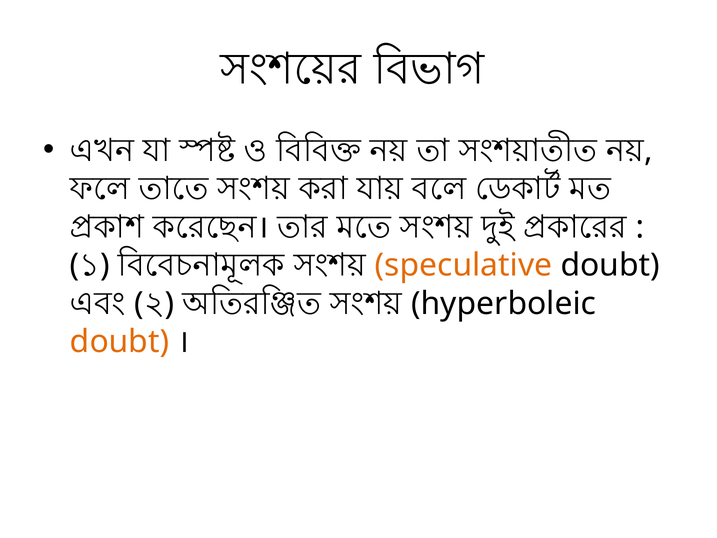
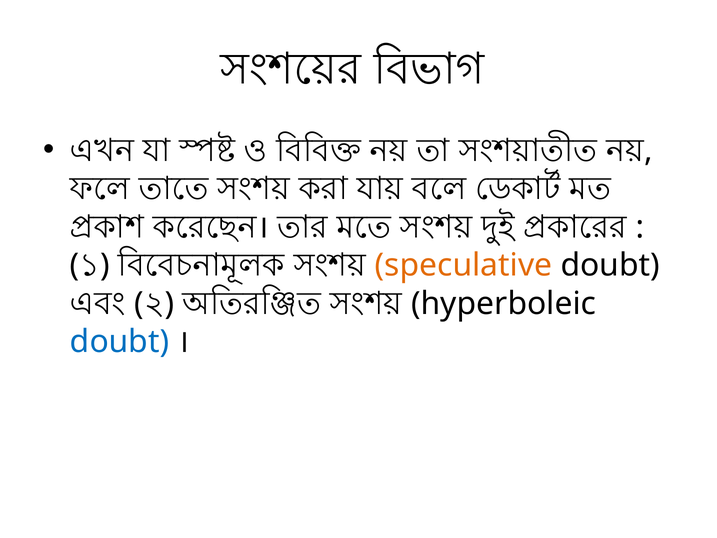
doubt at (120, 342) colour: orange -> blue
